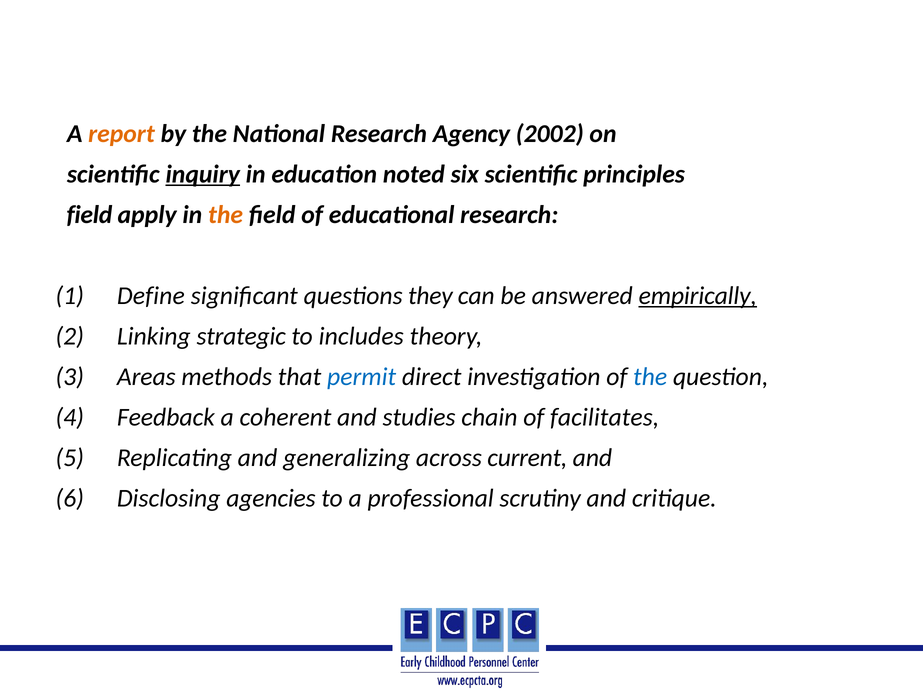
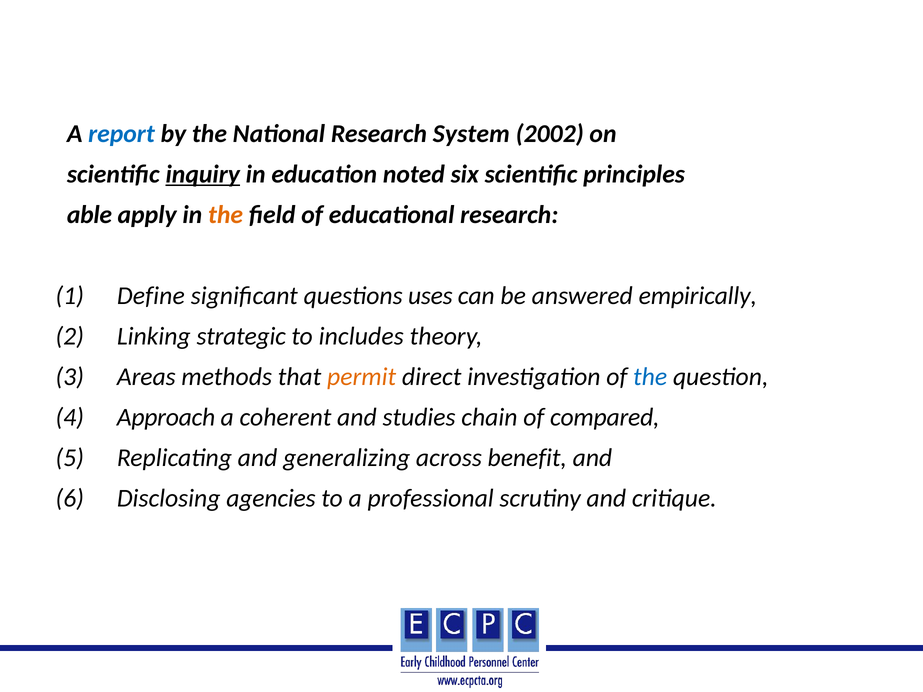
report colour: orange -> blue
Agency: Agency -> System
field at (89, 215): field -> able
they: they -> uses
empirically underline: present -> none
permit colour: blue -> orange
Feedback: Feedback -> Approach
facilitates: facilitates -> compared
current: current -> benefit
